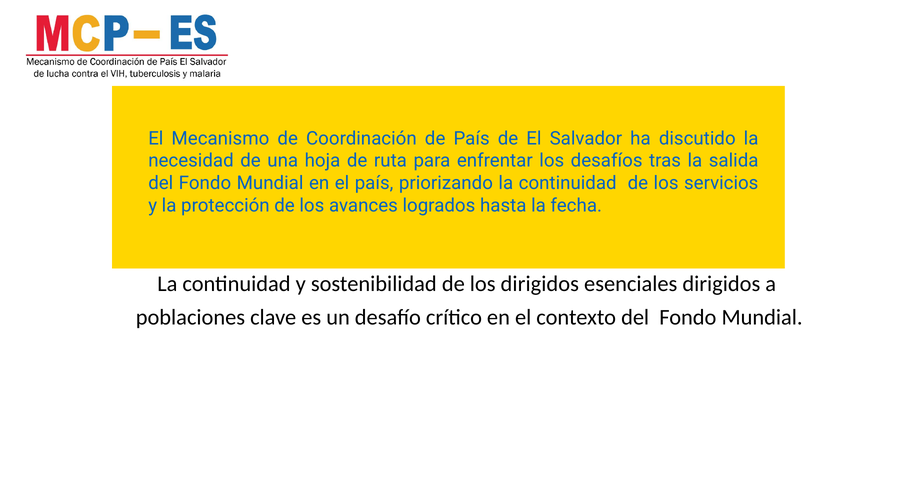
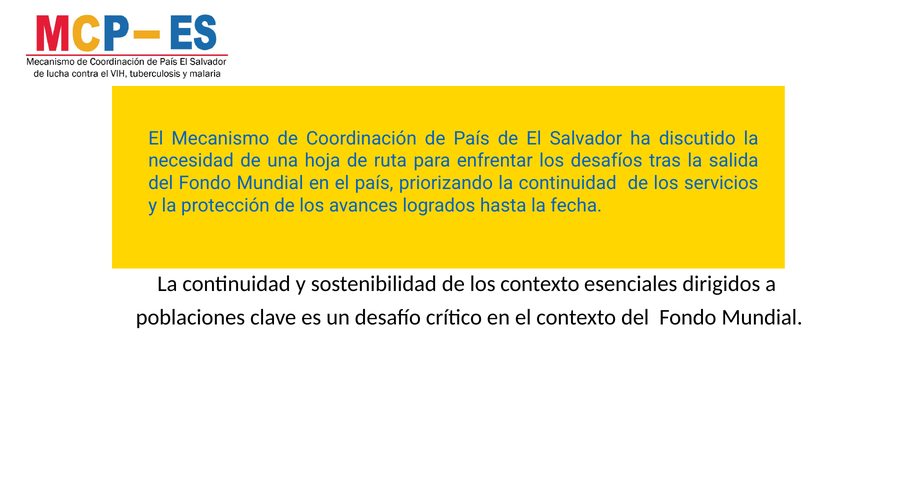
los dirigidos: dirigidos -> contexto
